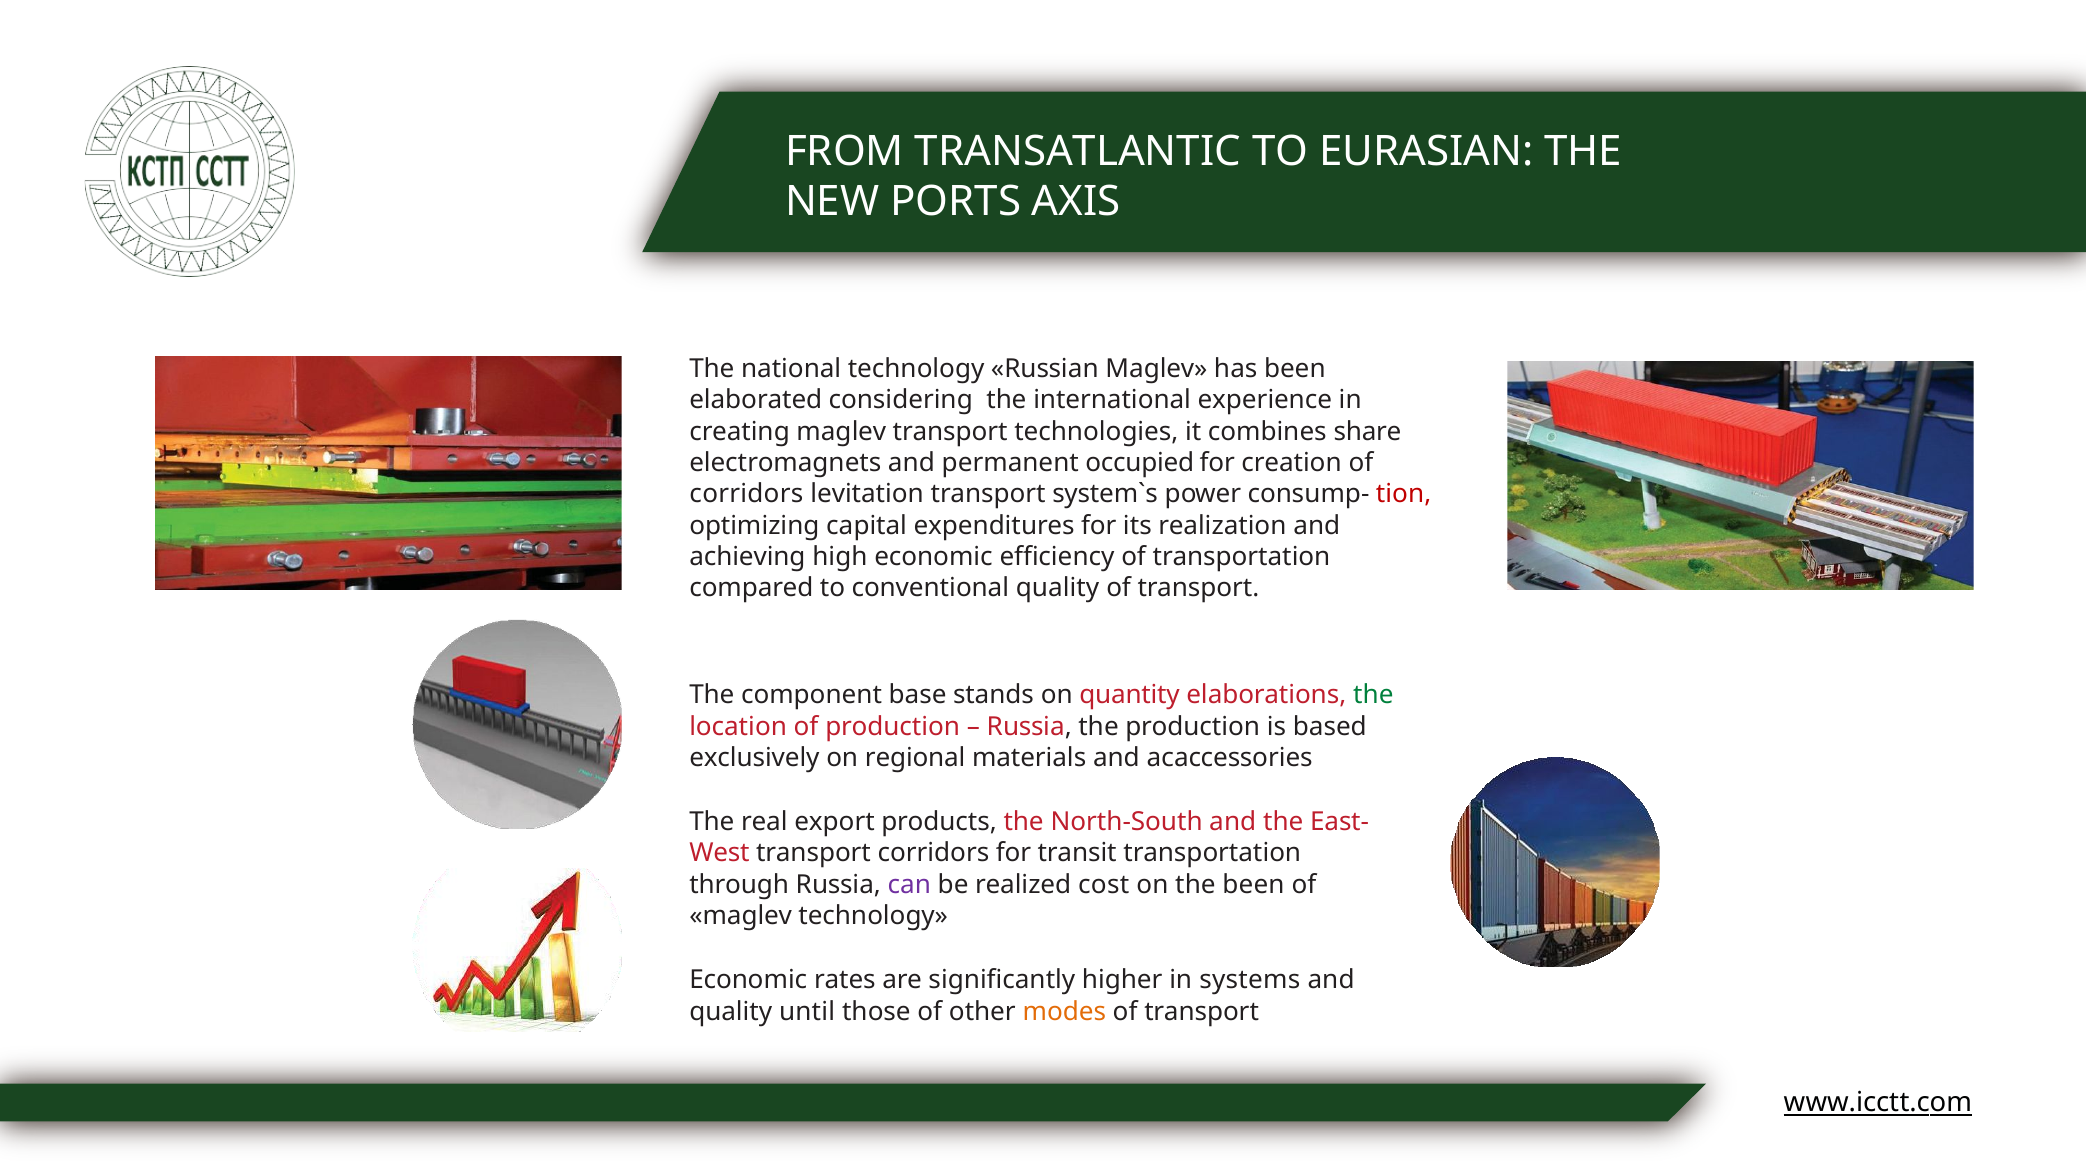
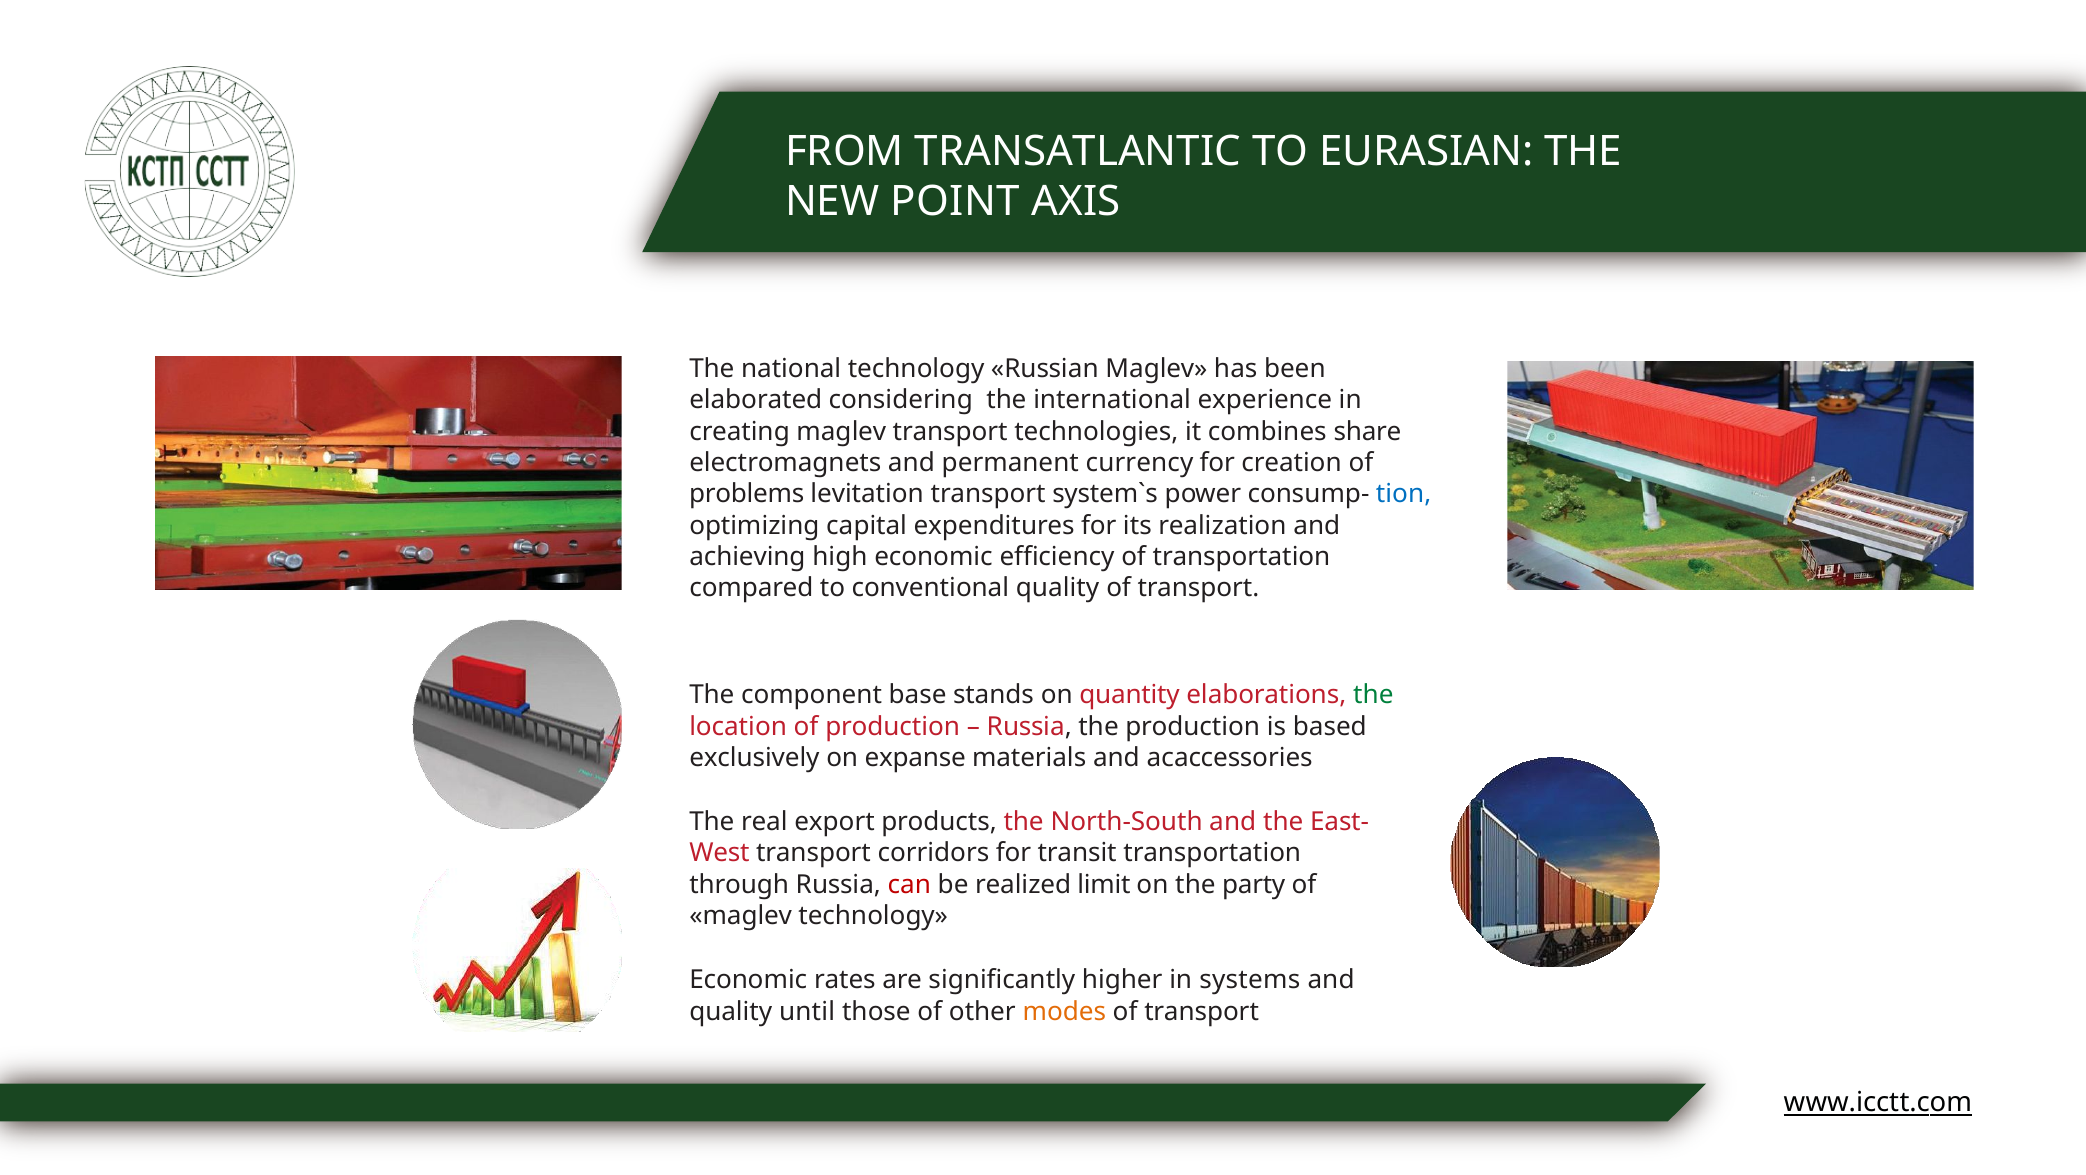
PORTS: PORTS -> POINT
occupied: occupied -> currency
corridors at (746, 494): corridors -> problems
tion colour: red -> blue
regional: regional -> expanse
can colour: purple -> red
cost: cost -> limit
the been: been -> party
